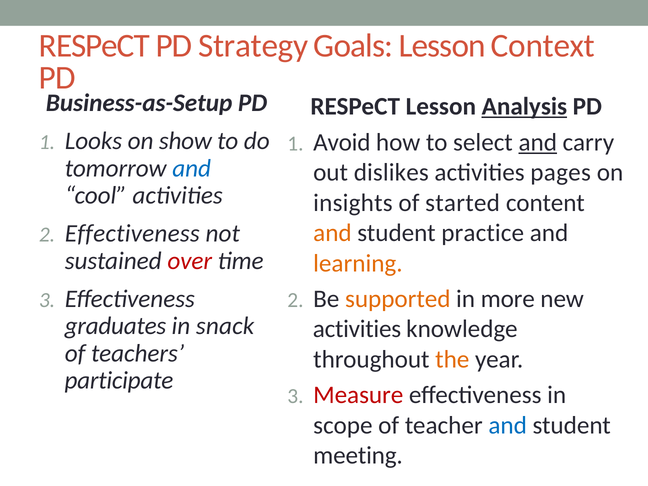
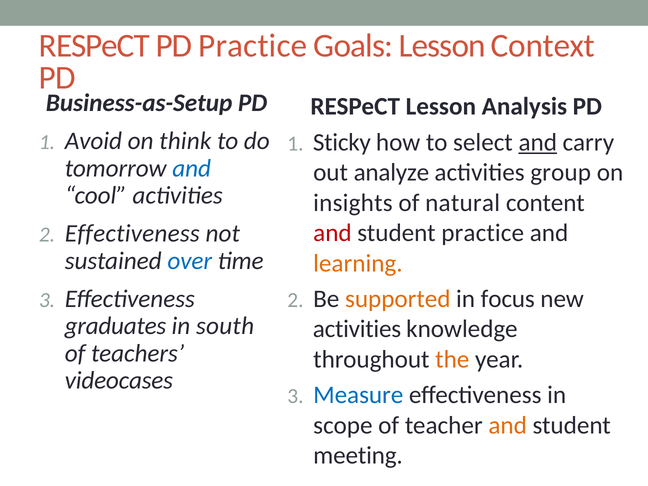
PD Strategy: Strategy -> Practice
Analysis underline: present -> none
Looks: Looks -> Avoid
show: show -> think
Avoid: Avoid -> Sticky
dislikes: dislikes -> analyze
pages: pages -> group
started: started -> natural
and at (332, 233) colour: orange -> red
over colour: red -> blue
more: more -> focus
snack: snack -> south
participate: participate -> videocases
Measure colour: red -> blue
and at (508, 425) colour: blue -> orange
